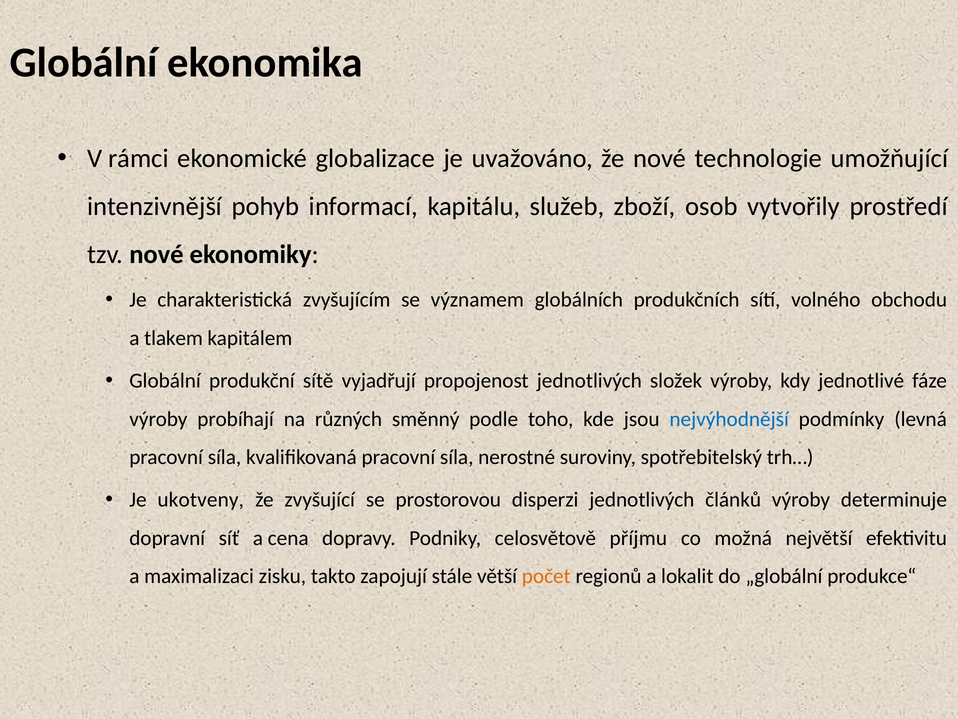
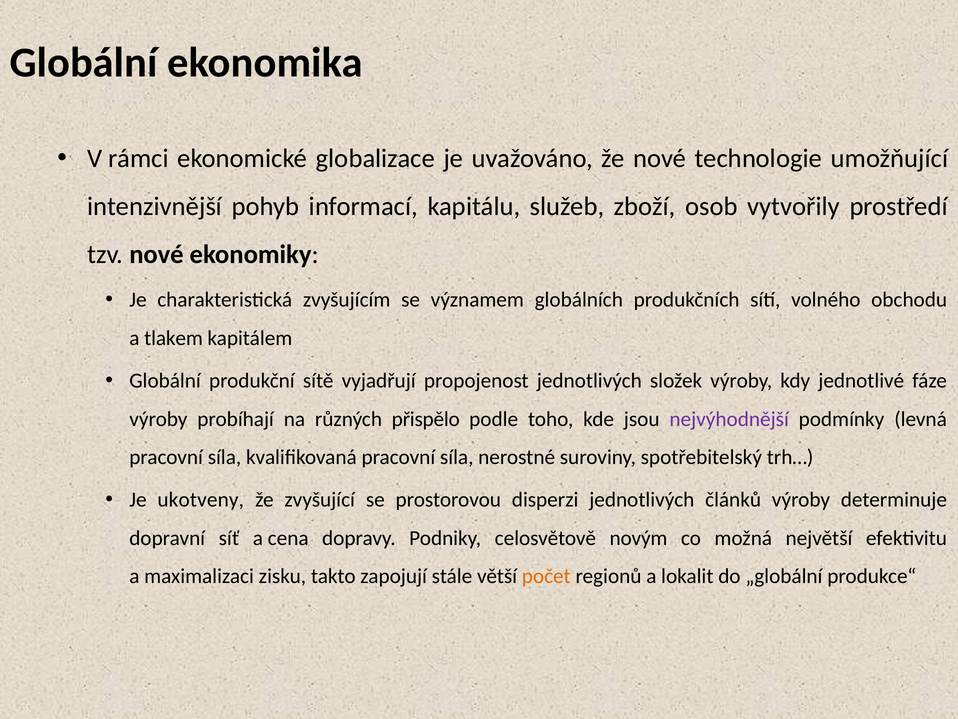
směnný: směnný -> přispělo
nejvýhodnější colour: blue -> purple
příjmu: příjmu -> novým
